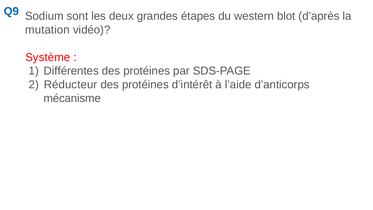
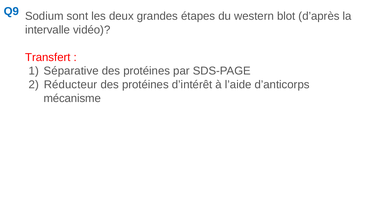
mutation: mutation -> intervalle
Système: Système -> Transfert
Différentes: Différentes -> Séparative
